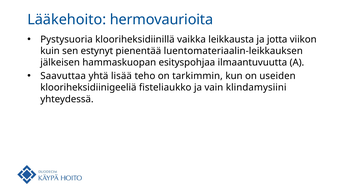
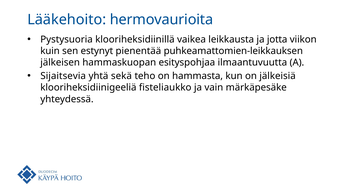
vaikka: vaikka -> vaikea
luentomateriaalin-leikkauksen: luentomateriaalin-leikkauksen -> puhkeamattomien-leikkauksen
Saavuttaa: Saavuttaa -> Sijaitsevia
lisää: lisää -> sekä
tarkimmin: tarkimmin -> hammasta
useiden: useiden -> jälkeisiä
klindamysiini: klindamysiini -> märkäpesäke
